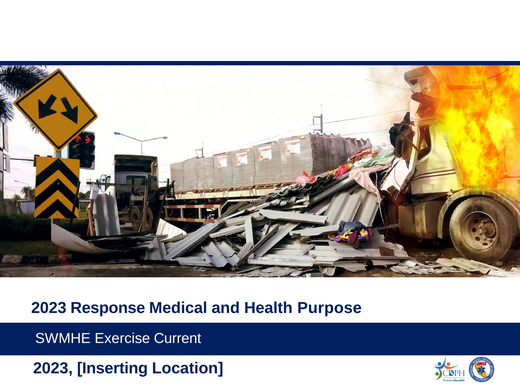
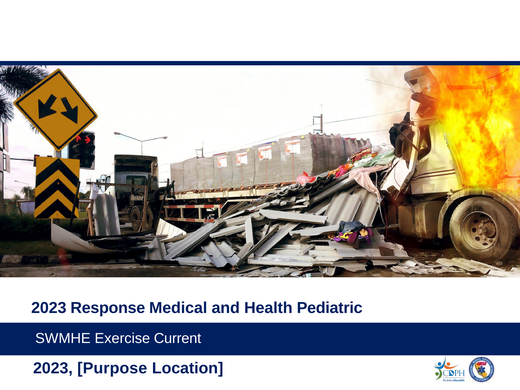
Purpose: Purpose -> Pediatric
Inserting: Inserting -> Purpose
